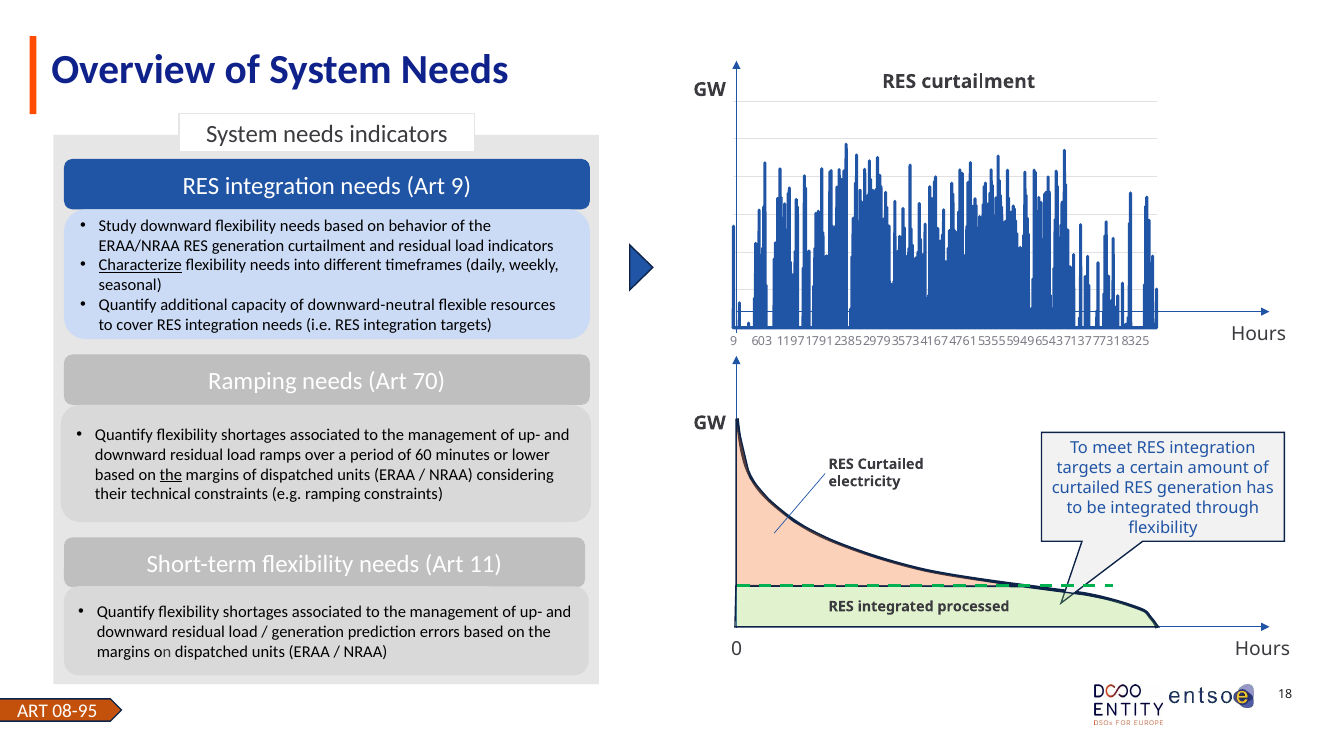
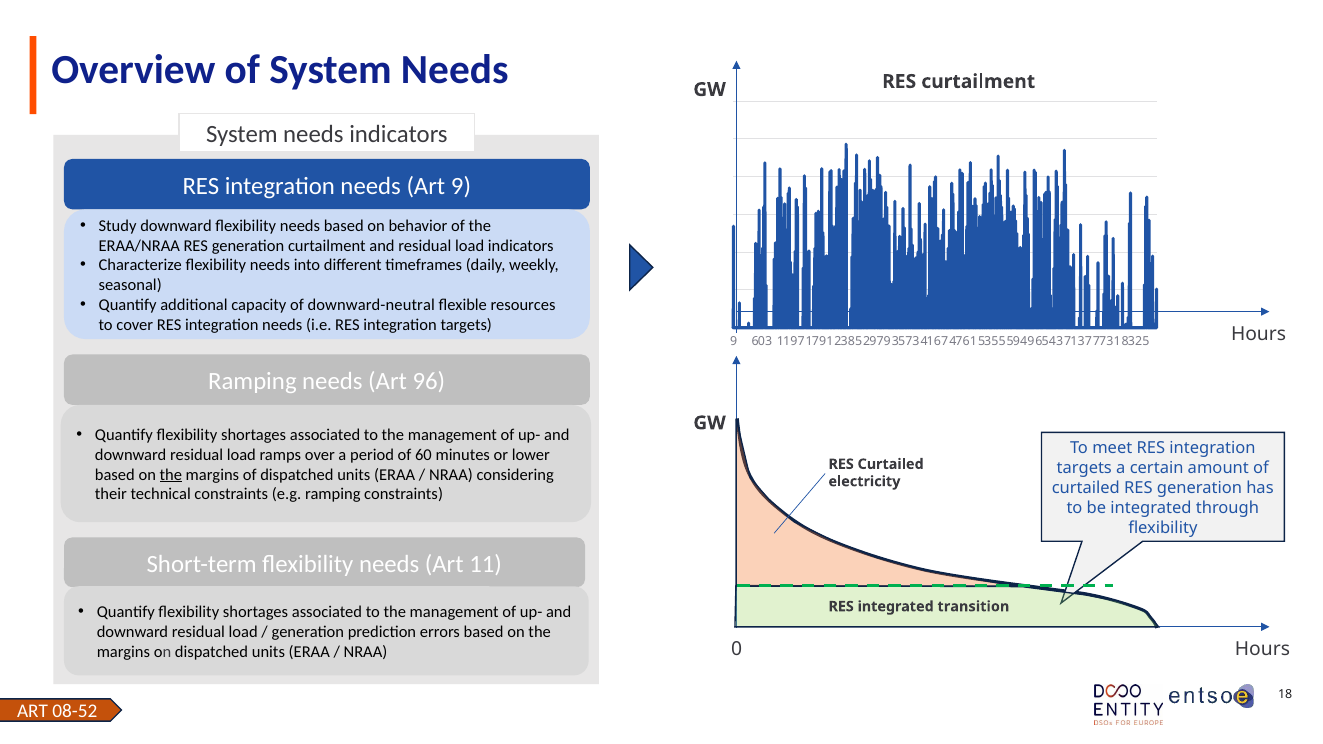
Characterize underline: present -> none
70: 70 -> 96
processed: processed -> transition
08-95: 08-95 -> 08-52
